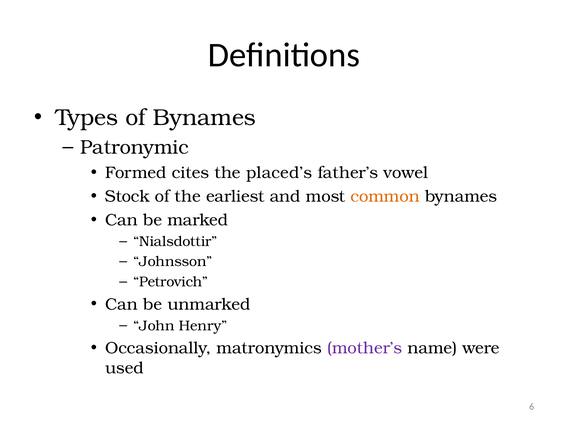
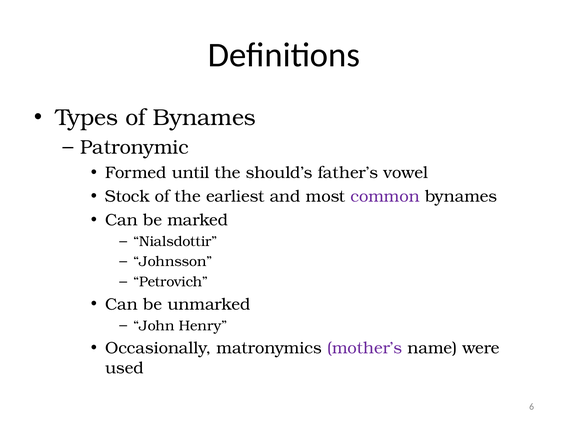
cites: cites -> until
placed’s: placed’s -> should’s
common colour: orange -> purple
